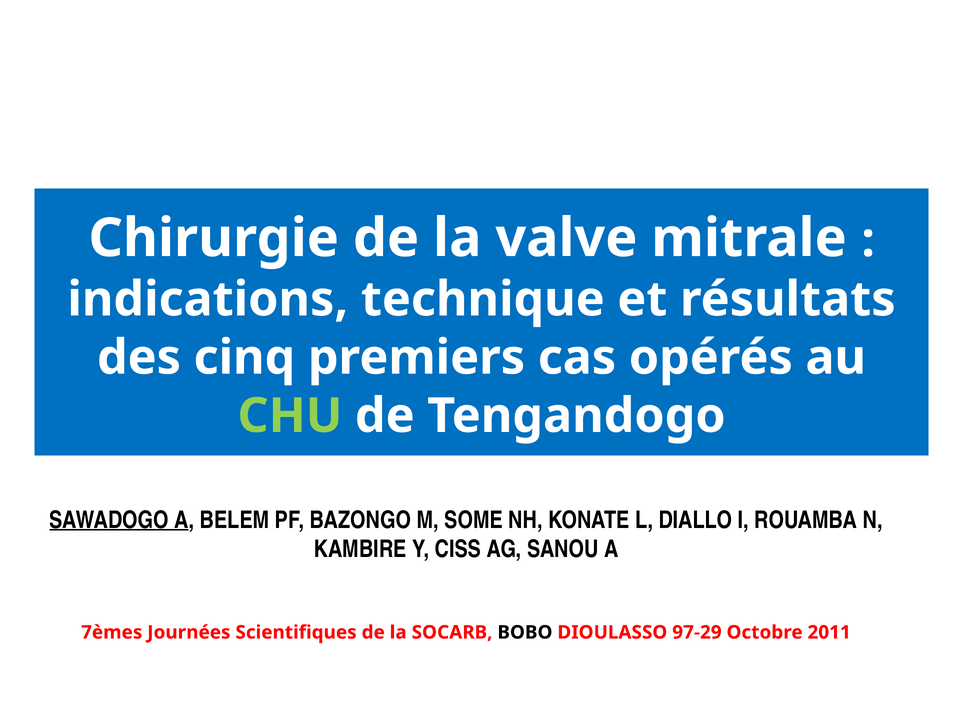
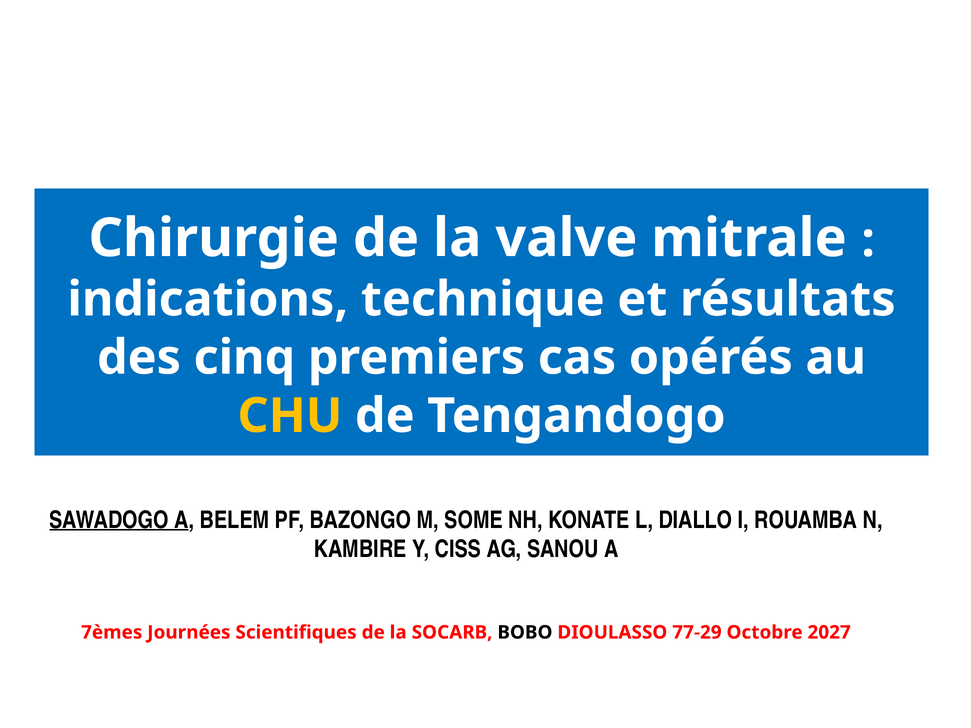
CHU colour: light green -> yellow
97-29: 97-29 -> 77-29
2011: 2011 -> 2027
